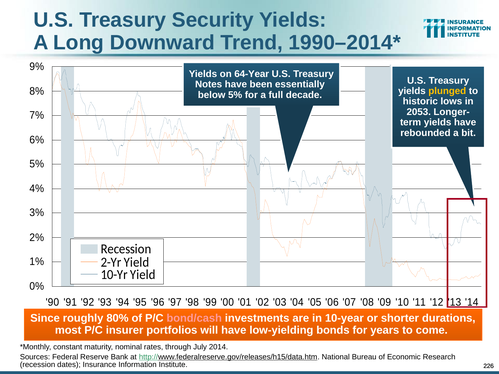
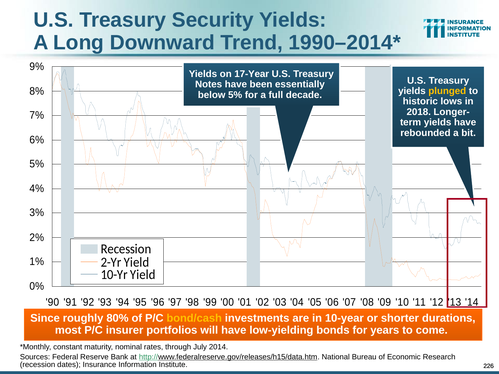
64-Year: 64-Year -> 17-Year
2053: 2053 -> 2018
bond/cash colour: pink -> yellow
